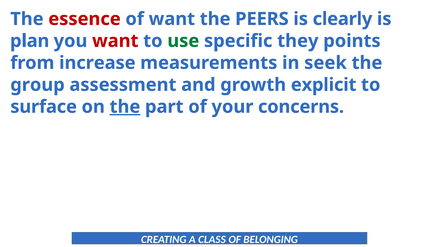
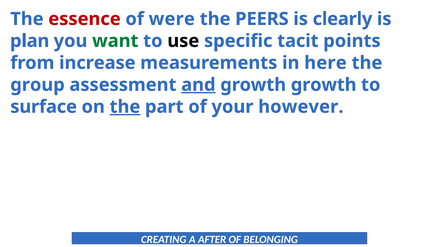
of want: want -> were
want at (115, 41) colour: red -> green
use colour: green -> black
they: they -> tacit
seek: seek -> here
and underline: none -> present
growth explicit: explicit -> growth
concerns: concerns -> however
CLASS: CLASS -> AFTER
